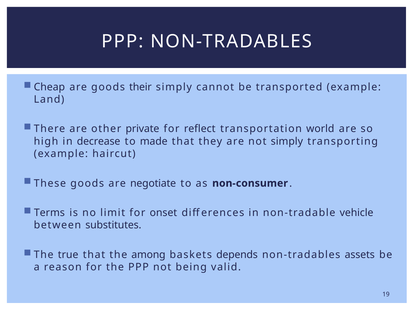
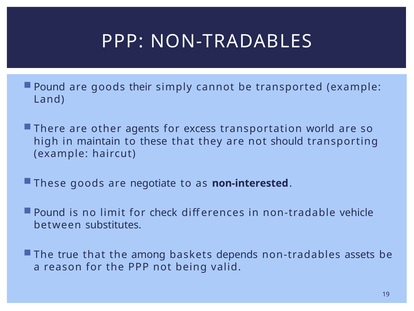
Cheap at (49, 87): Cheap -> Pound
private: private -> agents
reflect: reflect -> excess
decrease: decrease -> maintain
to made: made -> these
not simply: simply -> should
non-consumer: non-consumer -> non-interested
Terms at (49, 212): Terms -> Pound
onset: onset -> check
